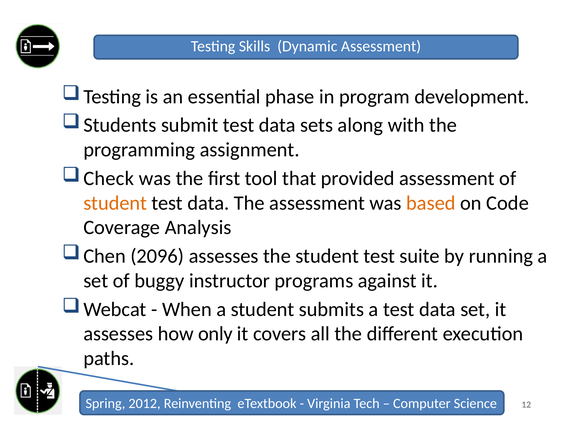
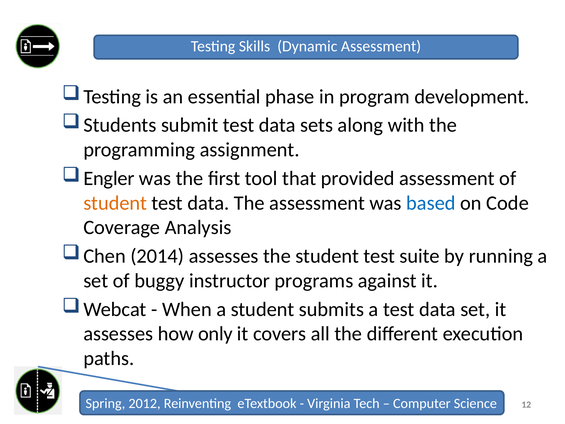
Check: Check -> Engler
based colour: orange -> blue
2096: 2096 -> 2014
